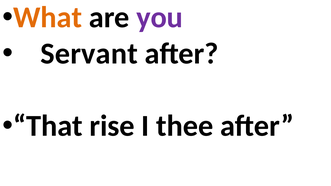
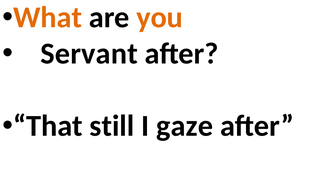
you colour: purple -> orange
rise: rise -> still
thee: thee -> gaze
